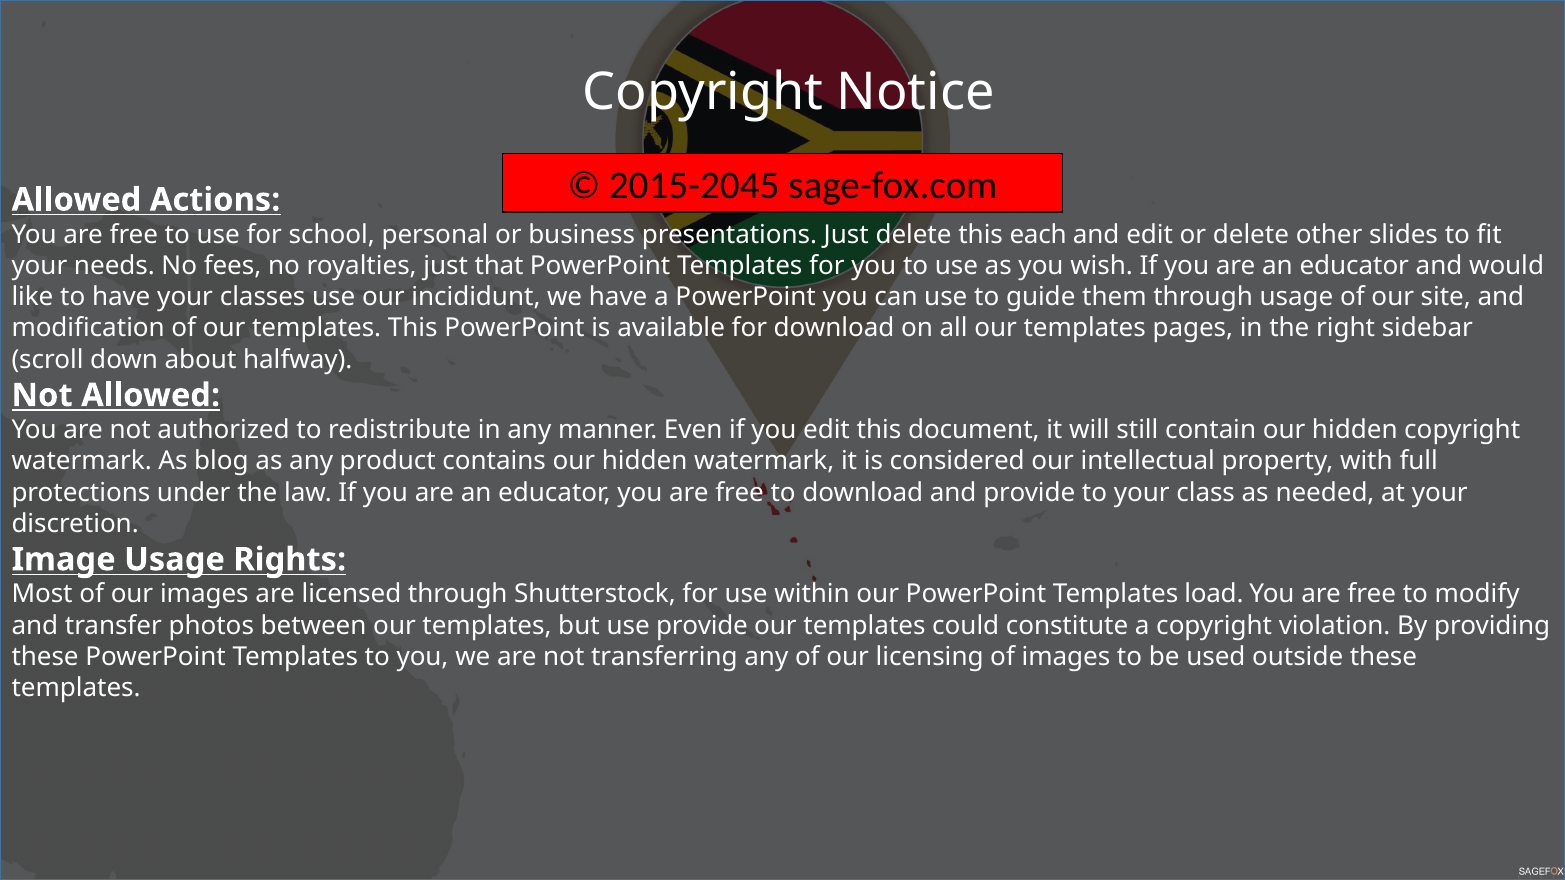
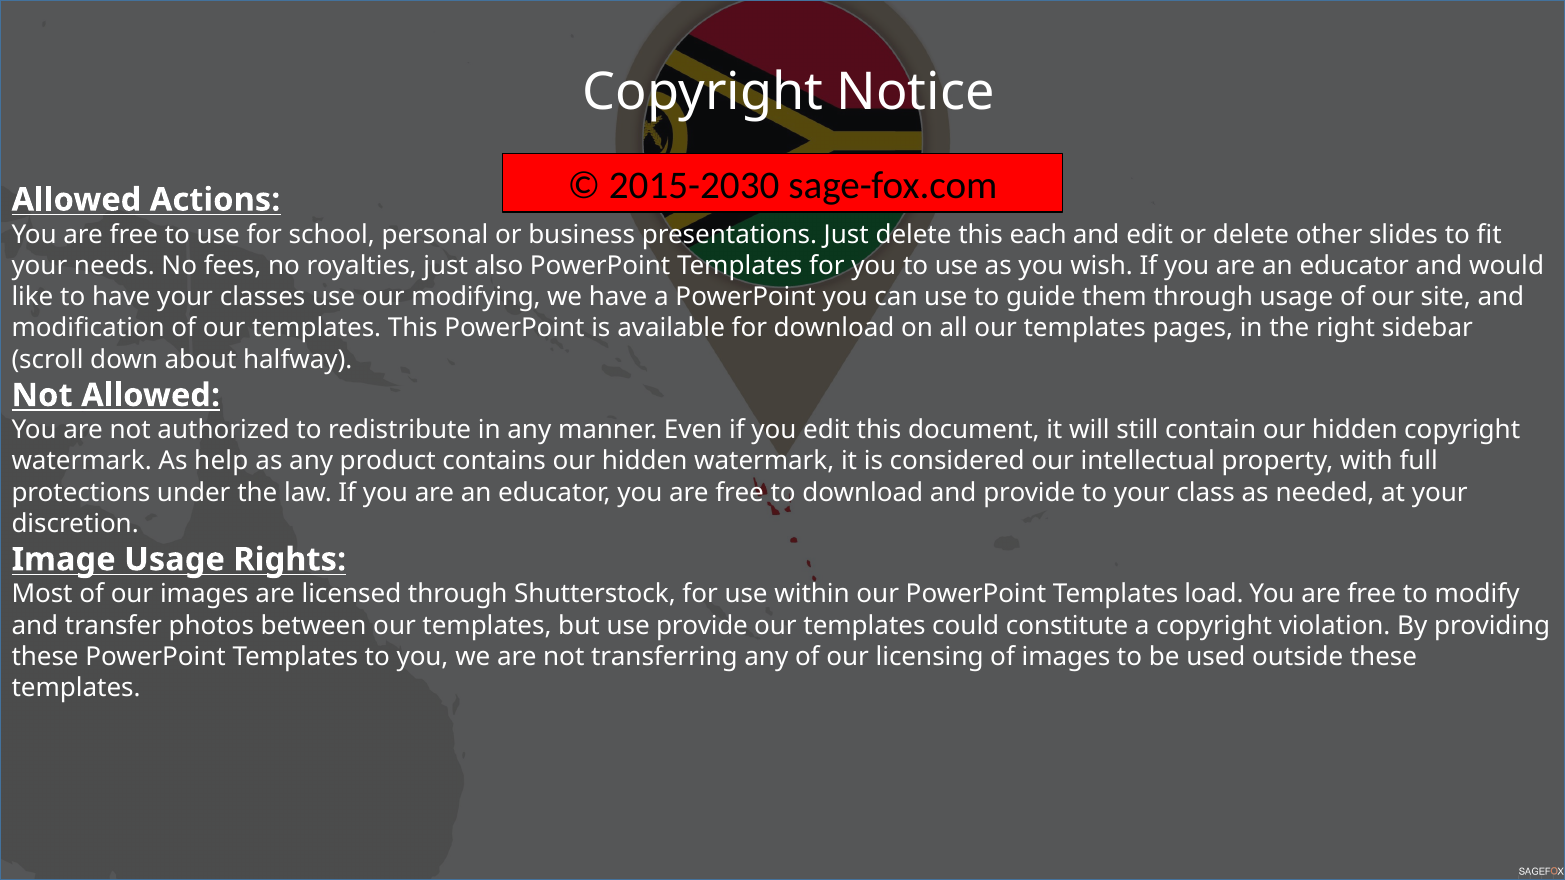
2015-2045: 2015-2045 -> 2015-2030
that: that -> also
incididunt: incididunt -> modifying
blog: blog -> help
